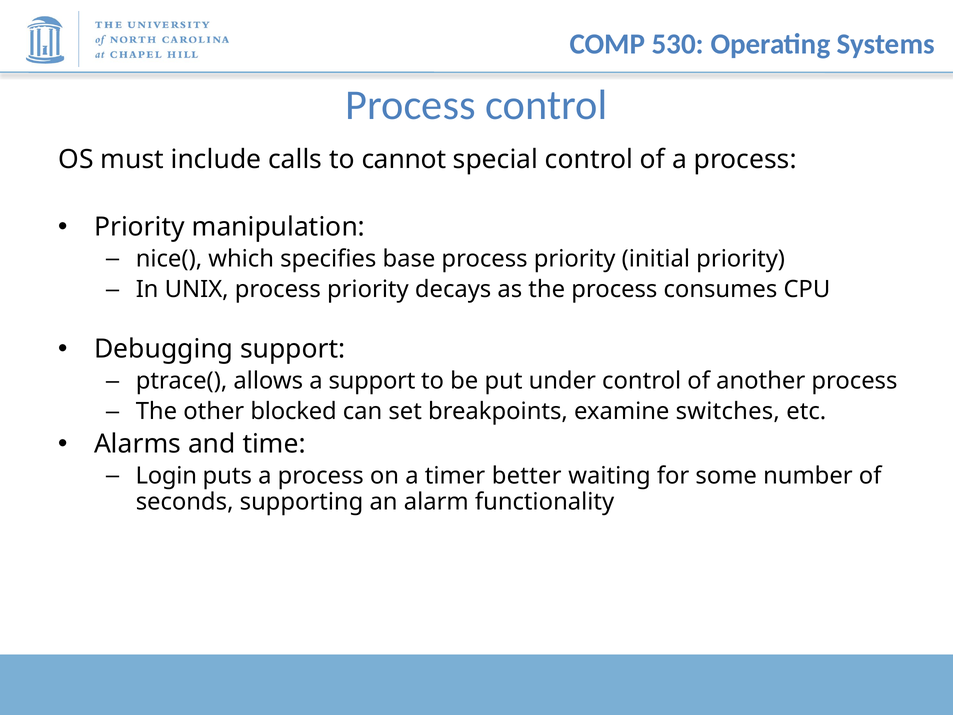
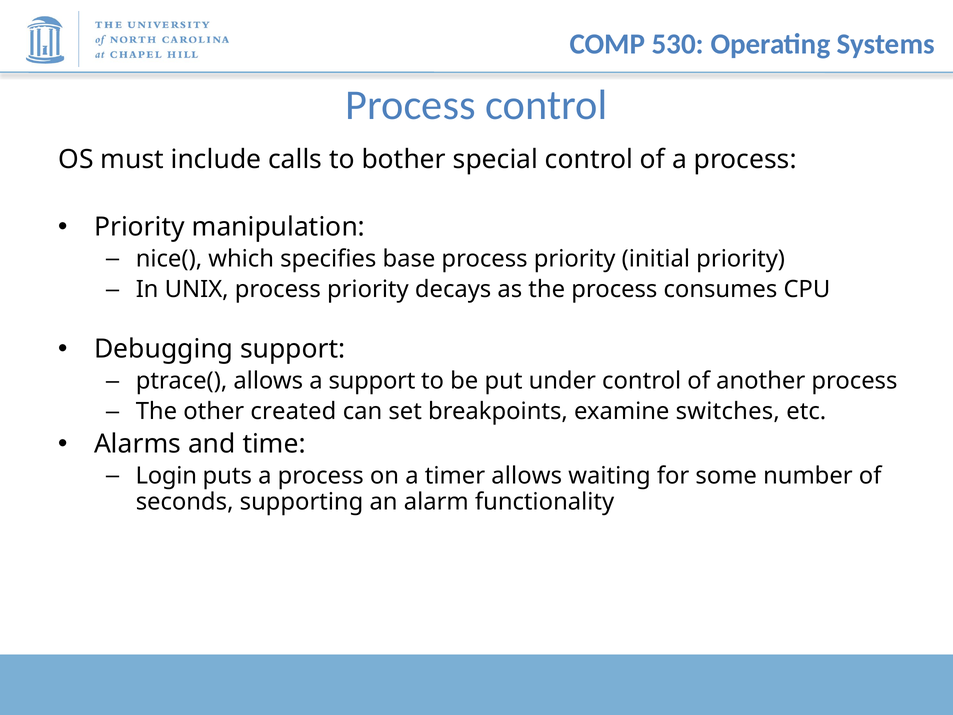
cannot: cannot -> bother
blocked: blocked -> created
timer better: better -> allows
